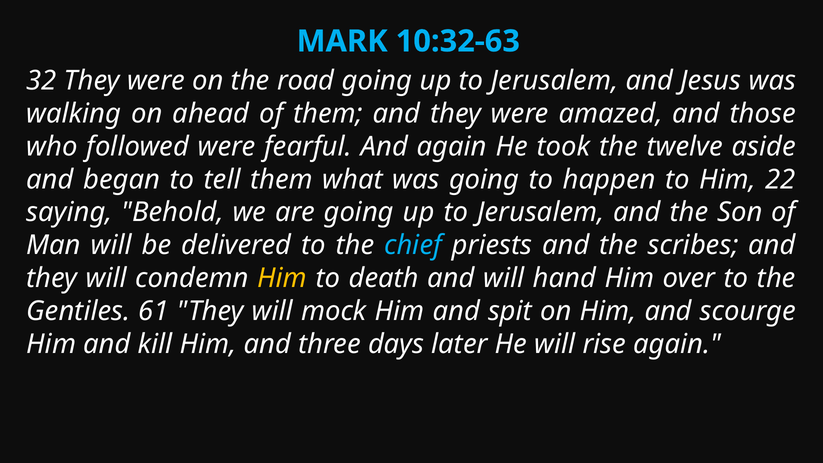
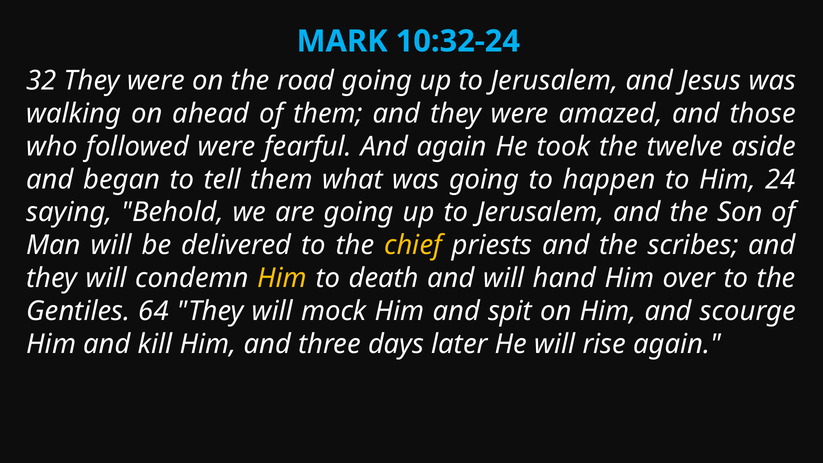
10:32-63: 10:32-63 -> 10:32-24
22: 22 -> 24
chief colour: light blue -> yellow
61: 61 -> 64
